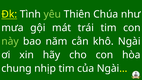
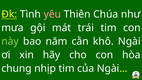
yêu colour: light green -> pink
